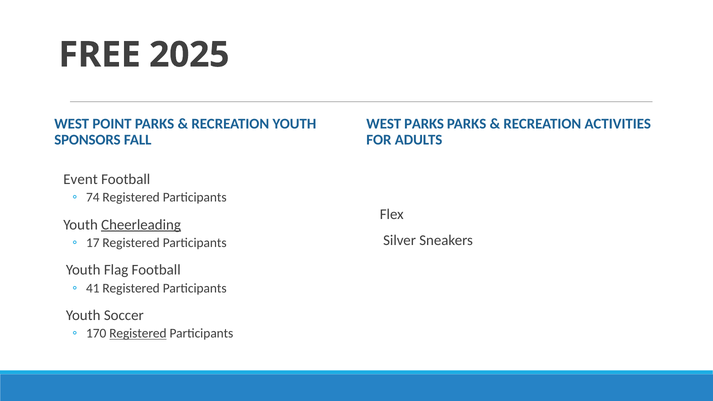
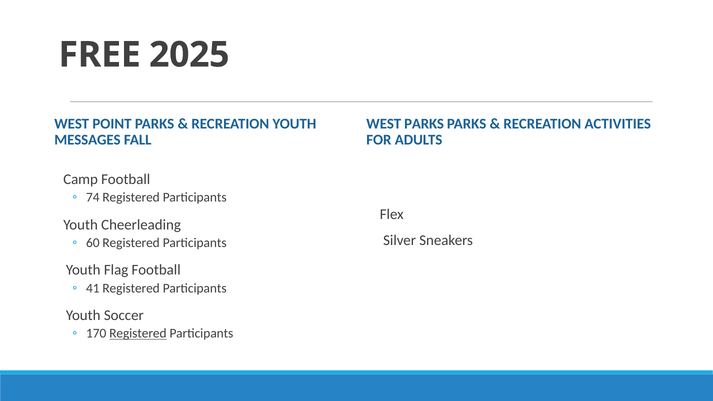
SPONSORS: SPONSORS -> MESSAGES
Event: Event -> Camp
Cheerleading underline: present -> none
17: 17 -> 60
